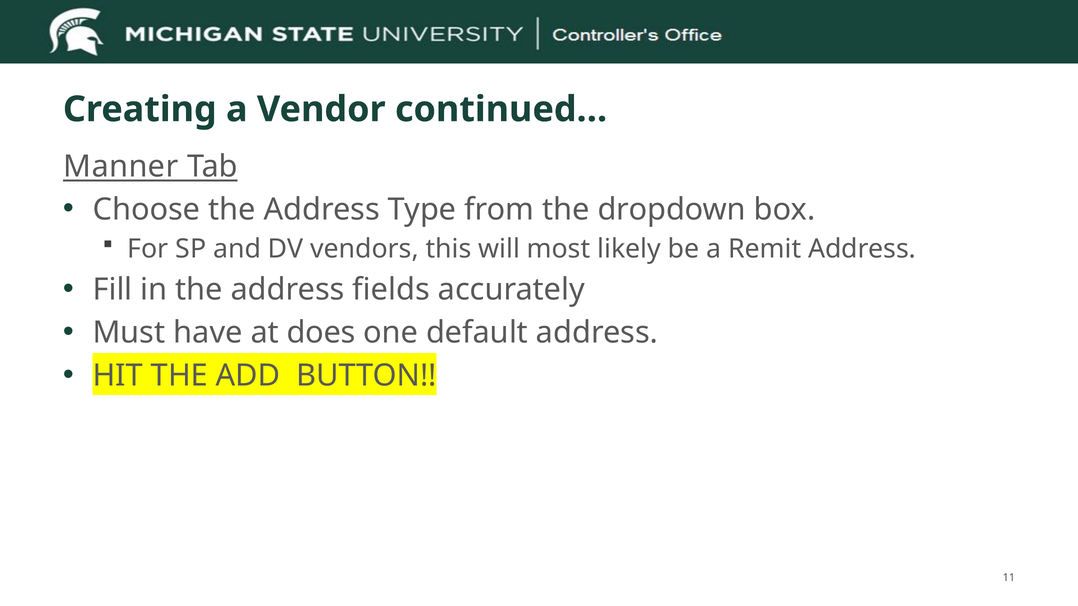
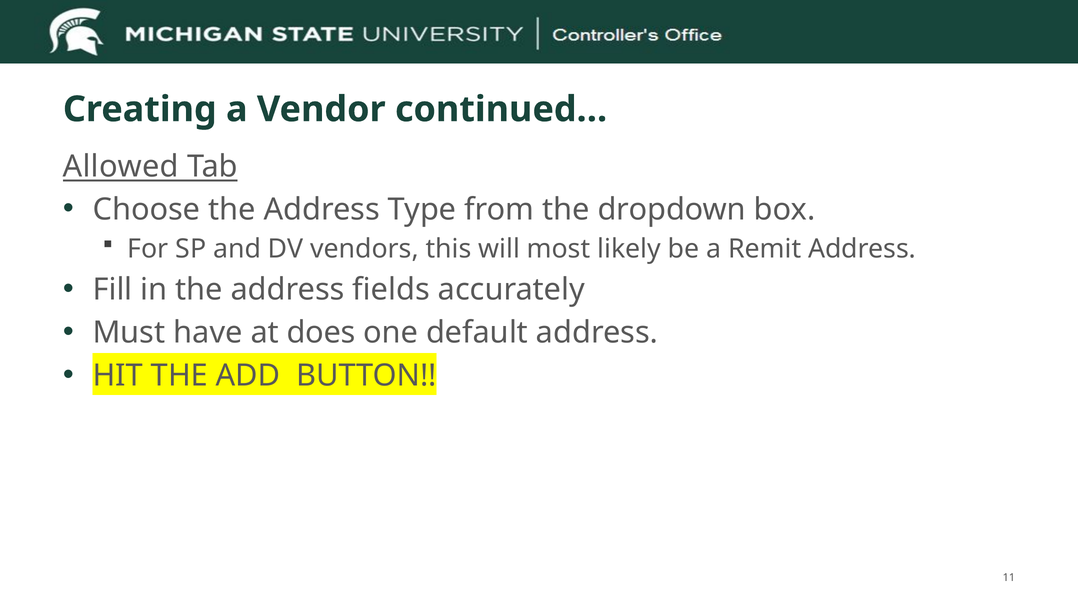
Manner: Manner -> Allowed
